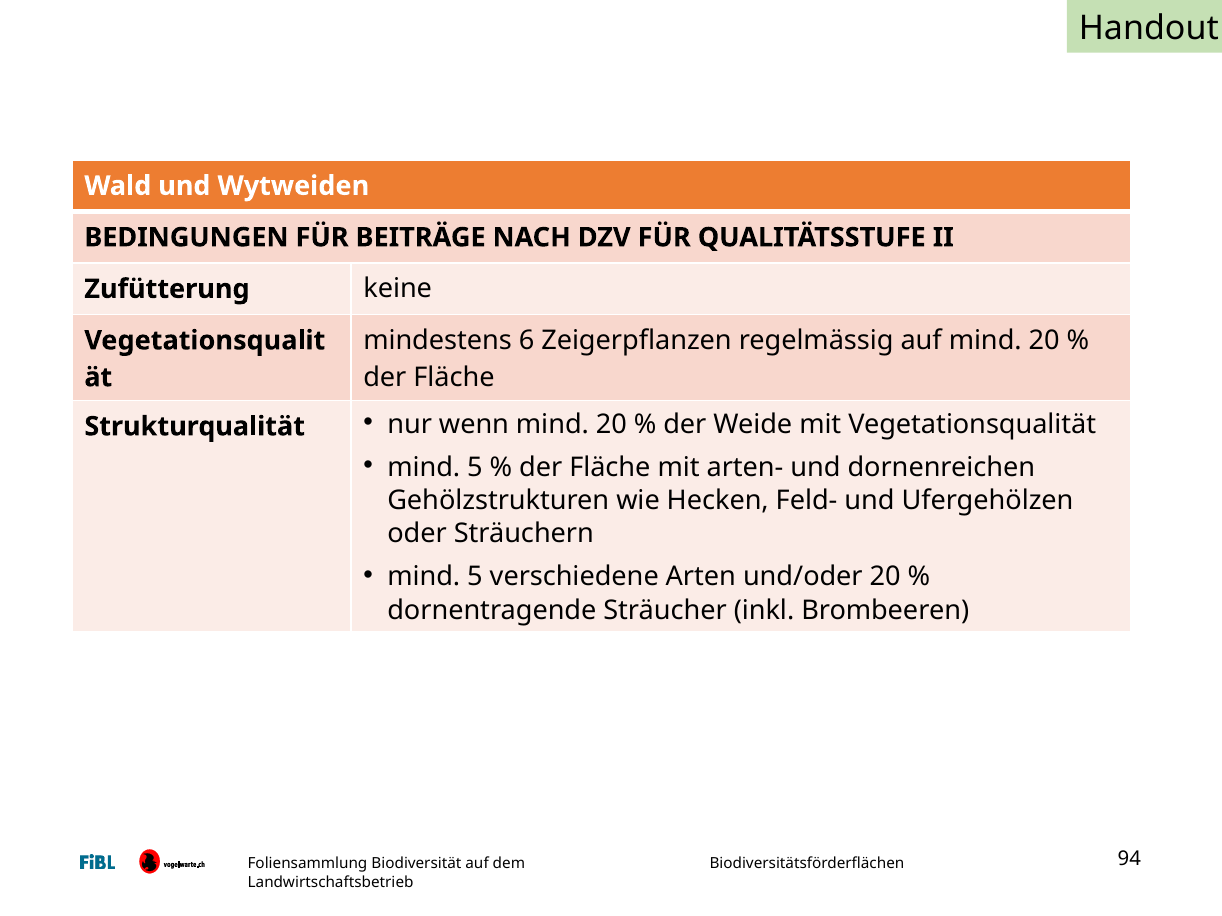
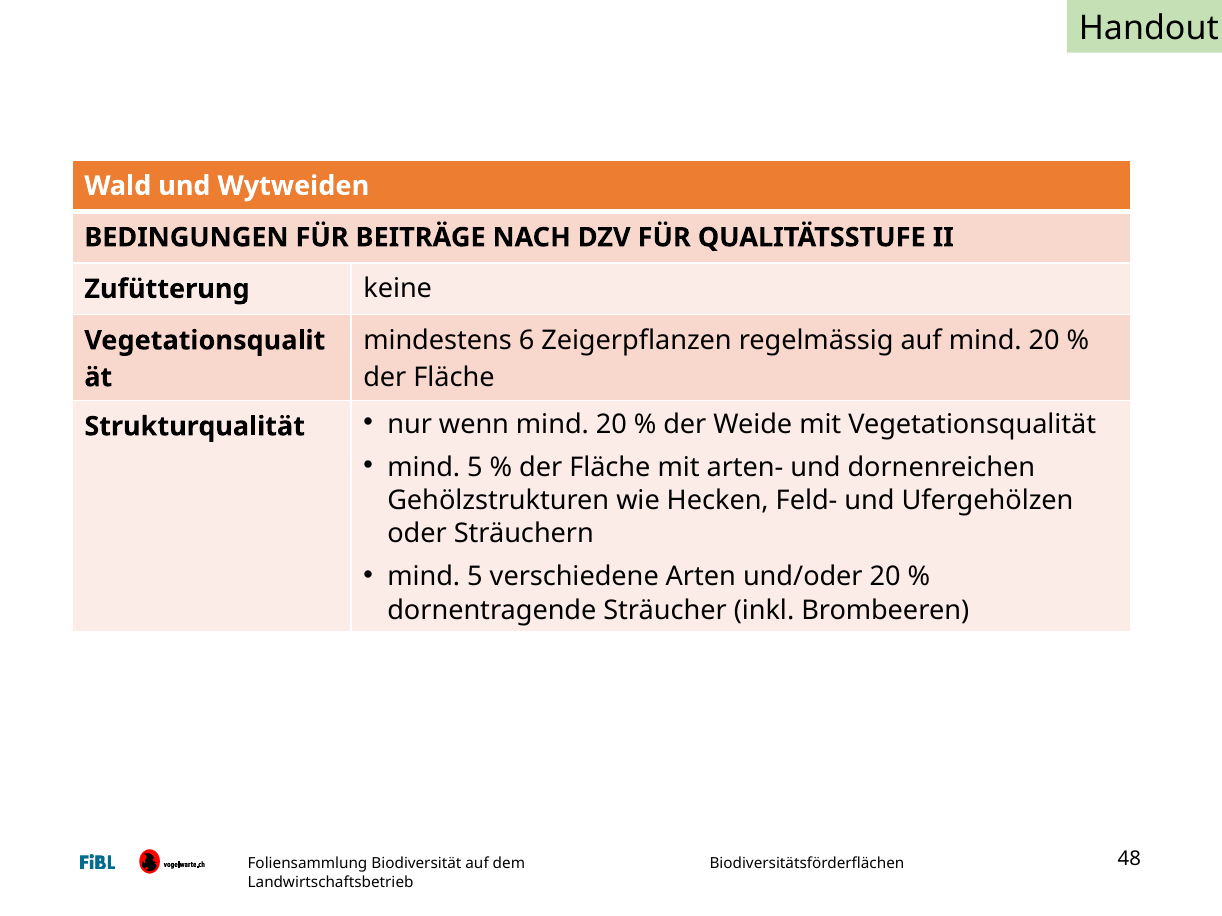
94: 94 -> 48
